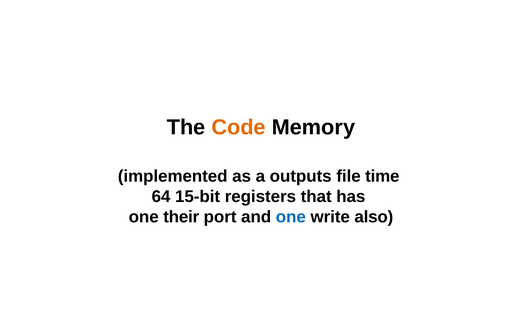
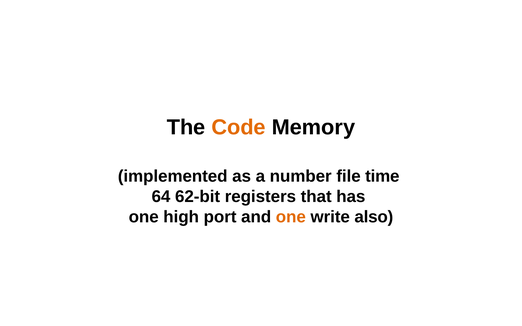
outputs: outputs -> number
15-bit: 15-bit -> 62-bit
their: their -> high
one at (291, 217) colour: blue -> orange
